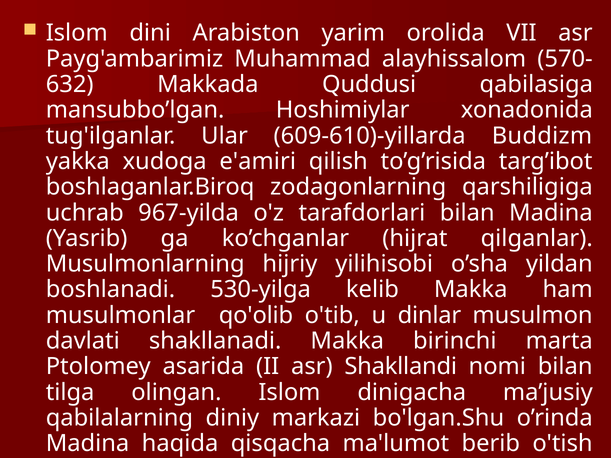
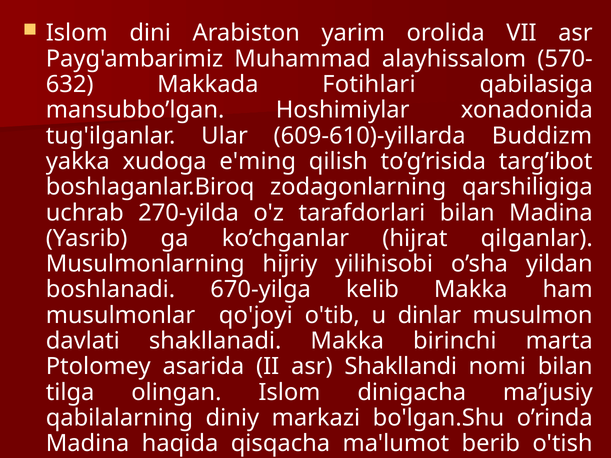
Quddusi: Quddusi -> Fotihlari
e'amiri: e'amiri -> e'ming
967-yilda: 967-yilda -> 270-yilda
530-yilga: 530-yilga -> 670-yilga
qo'olib: qo'olib -> qo'joyi
